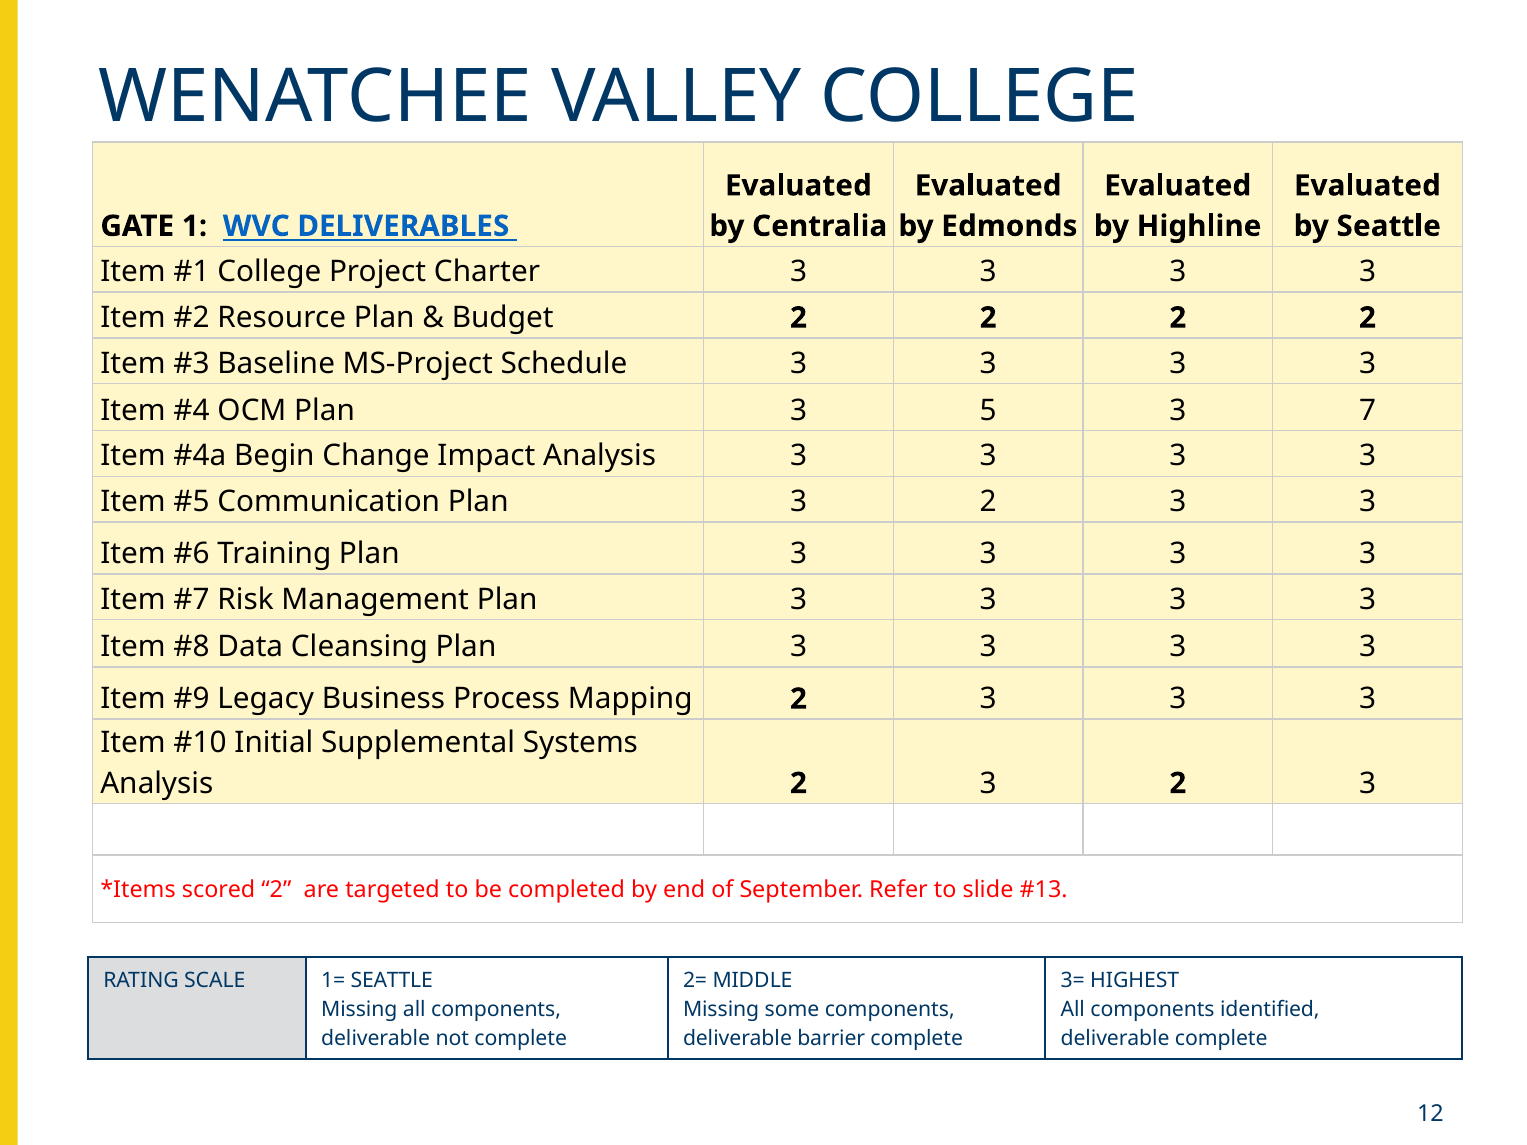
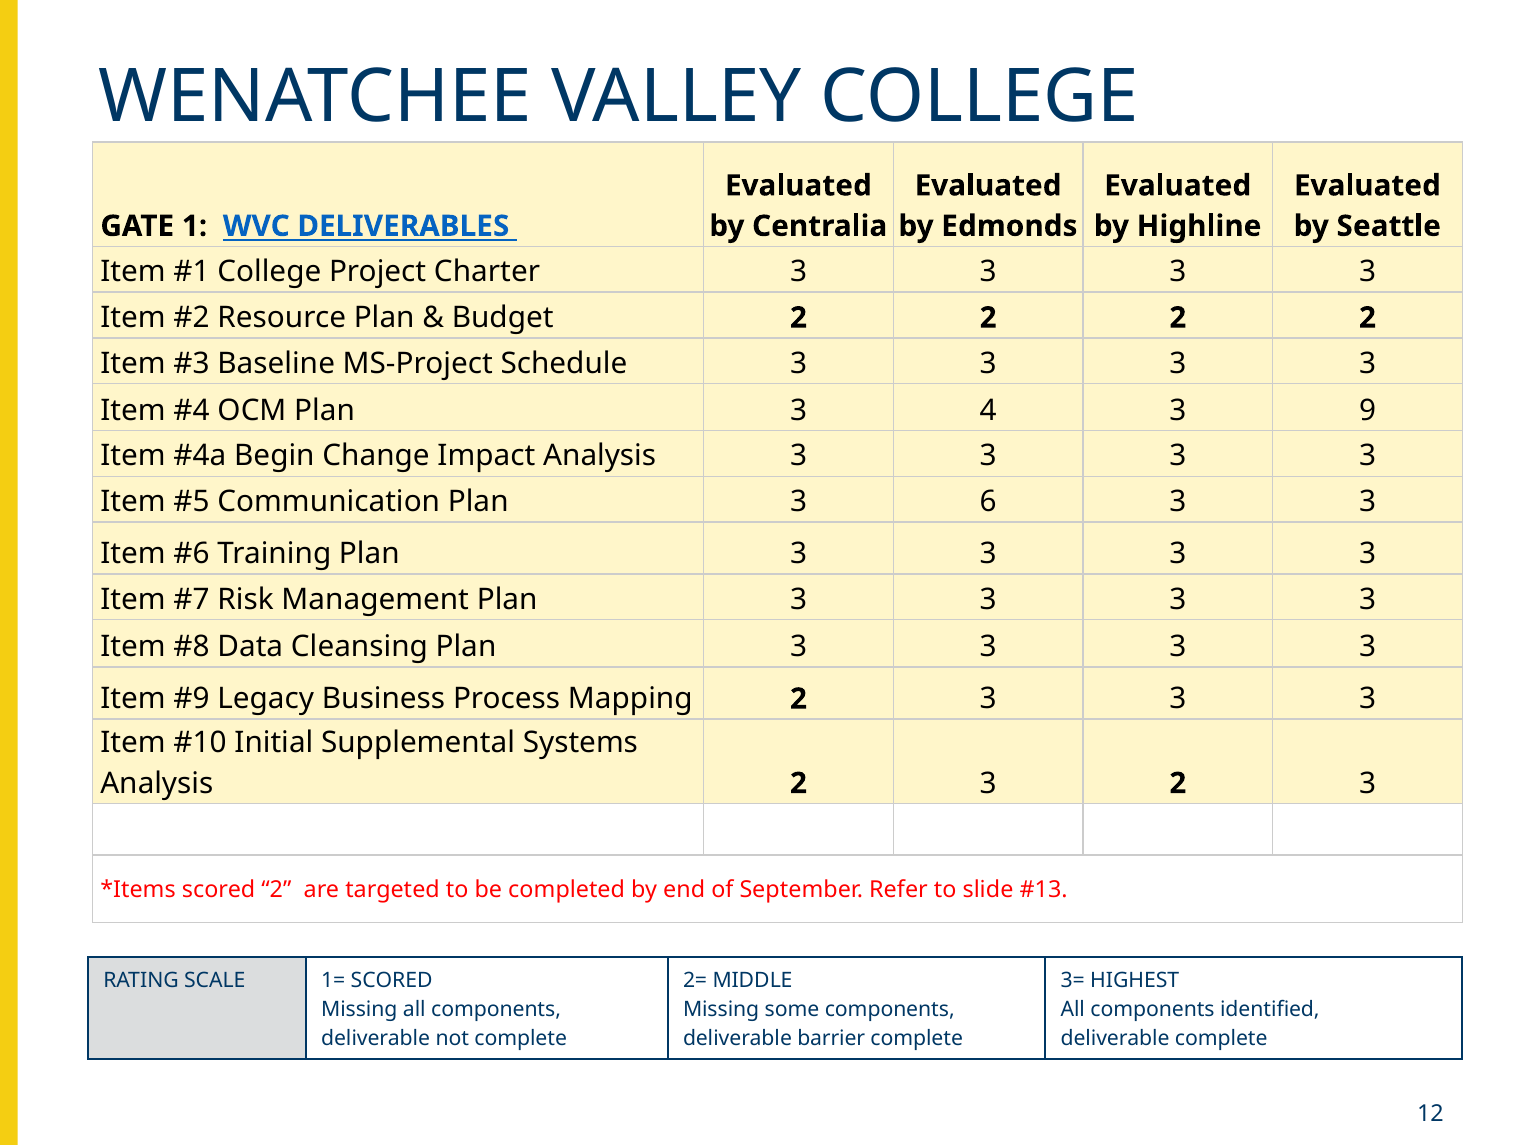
5: 5 -> 4
7: 7 -> 9
Plan 3 2: 2 -> 6
1= SEATTLE: SEATTLE -> SCORED
